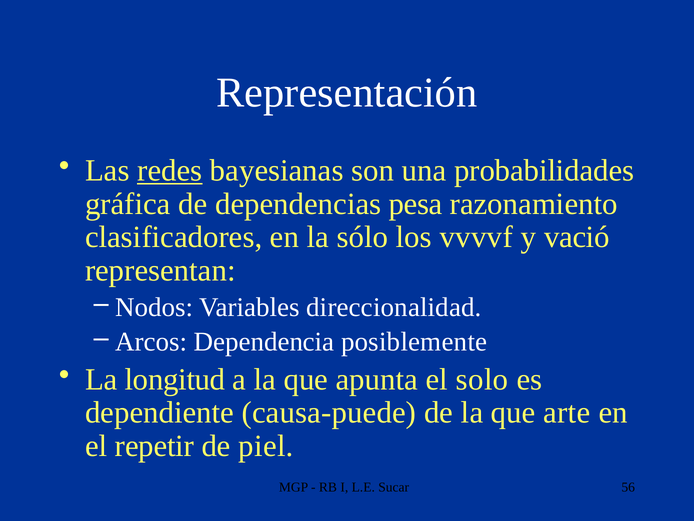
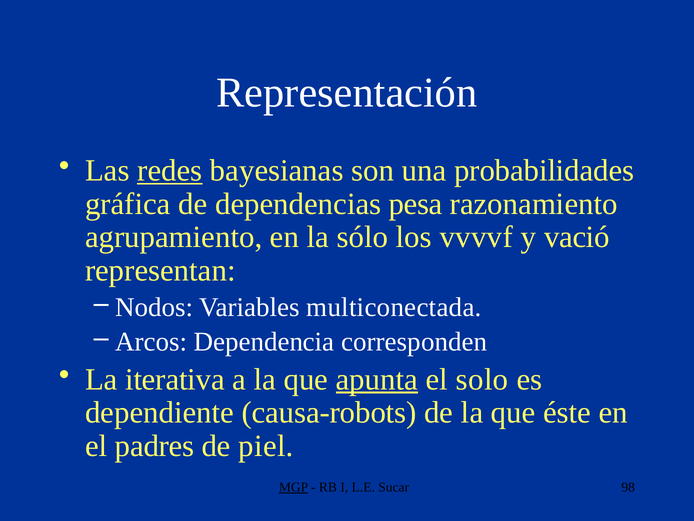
clasificadores: clasificadores -> agrupamiento
direccionalidad: direccionalidad -> multiconectada
posiblemente: posiblemente -> corresponden
longitud: longitud -> iterativa
apunta underline: none -> present
causa-puede: causa-puede -> causa-robots
arte: arte -> éste
repetir: repetir -> padres
MGP underline: none -> present
56: 56 -> 98
